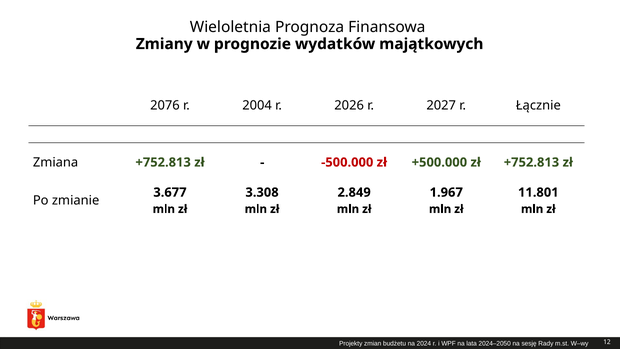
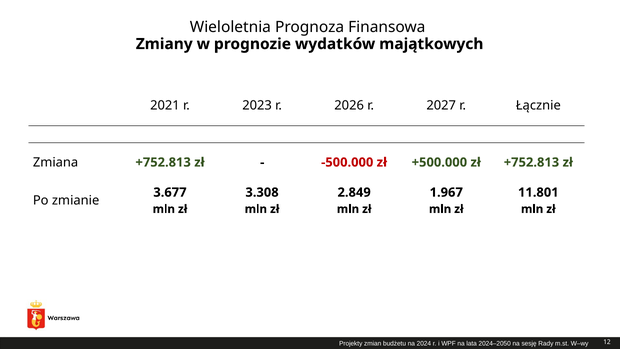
2076: 2076 -> 2021
2004: 2004 -> 2023
